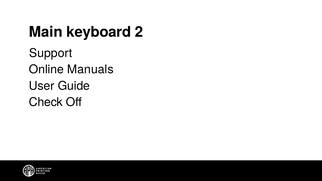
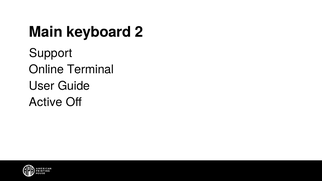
Manuals: Manuals -> Terminal
Check: Check -> Active
